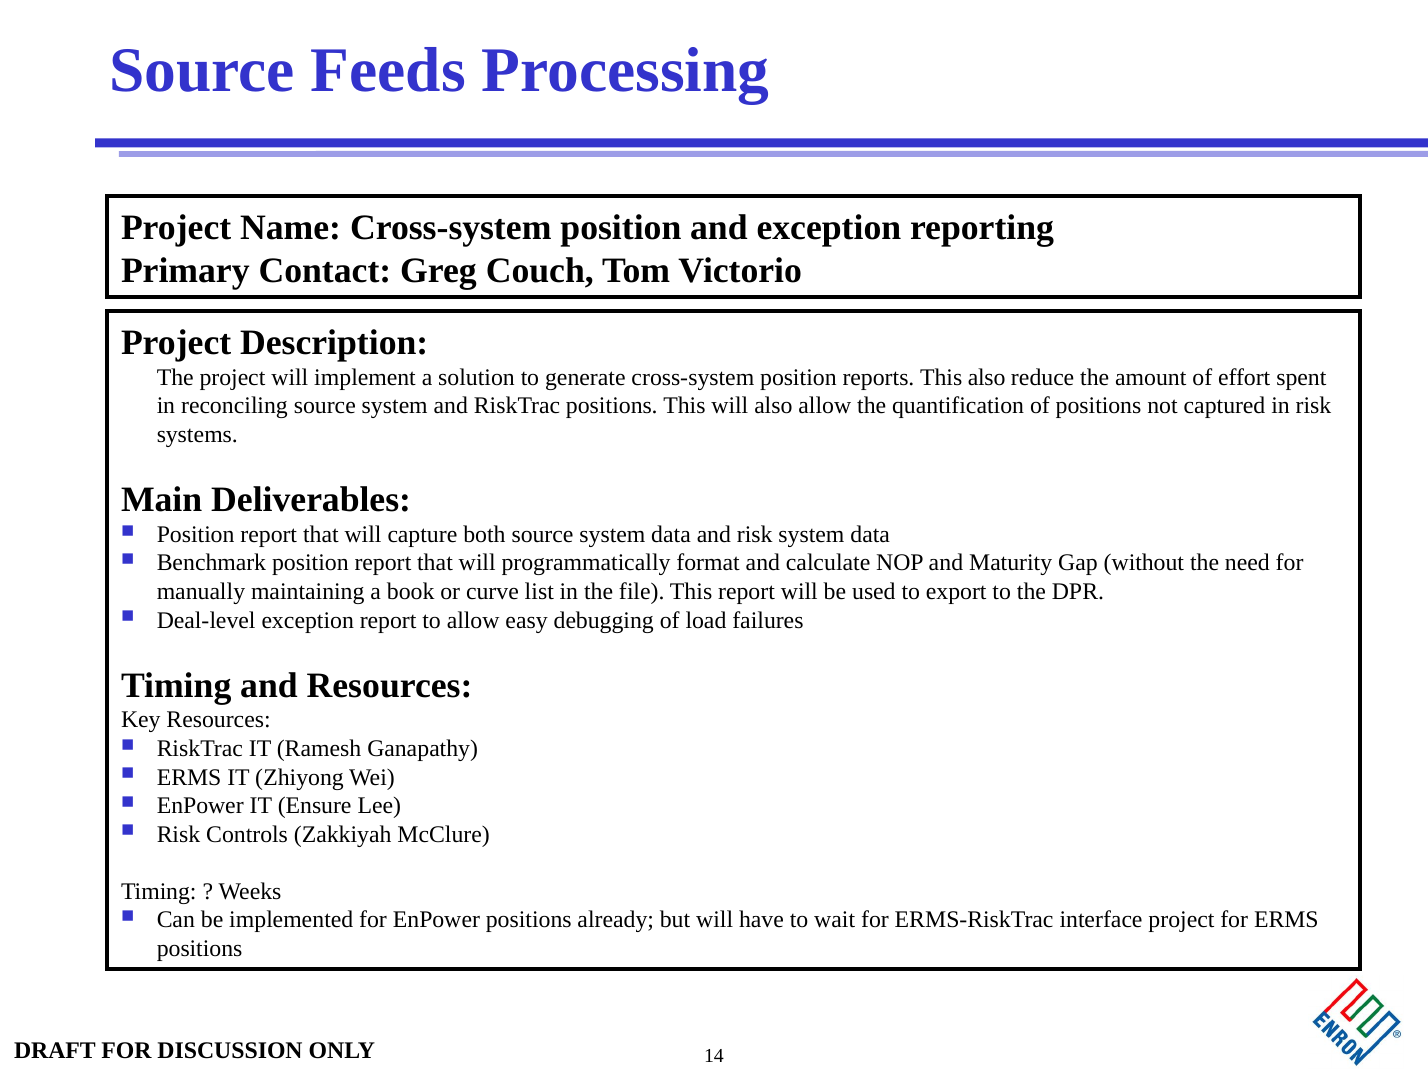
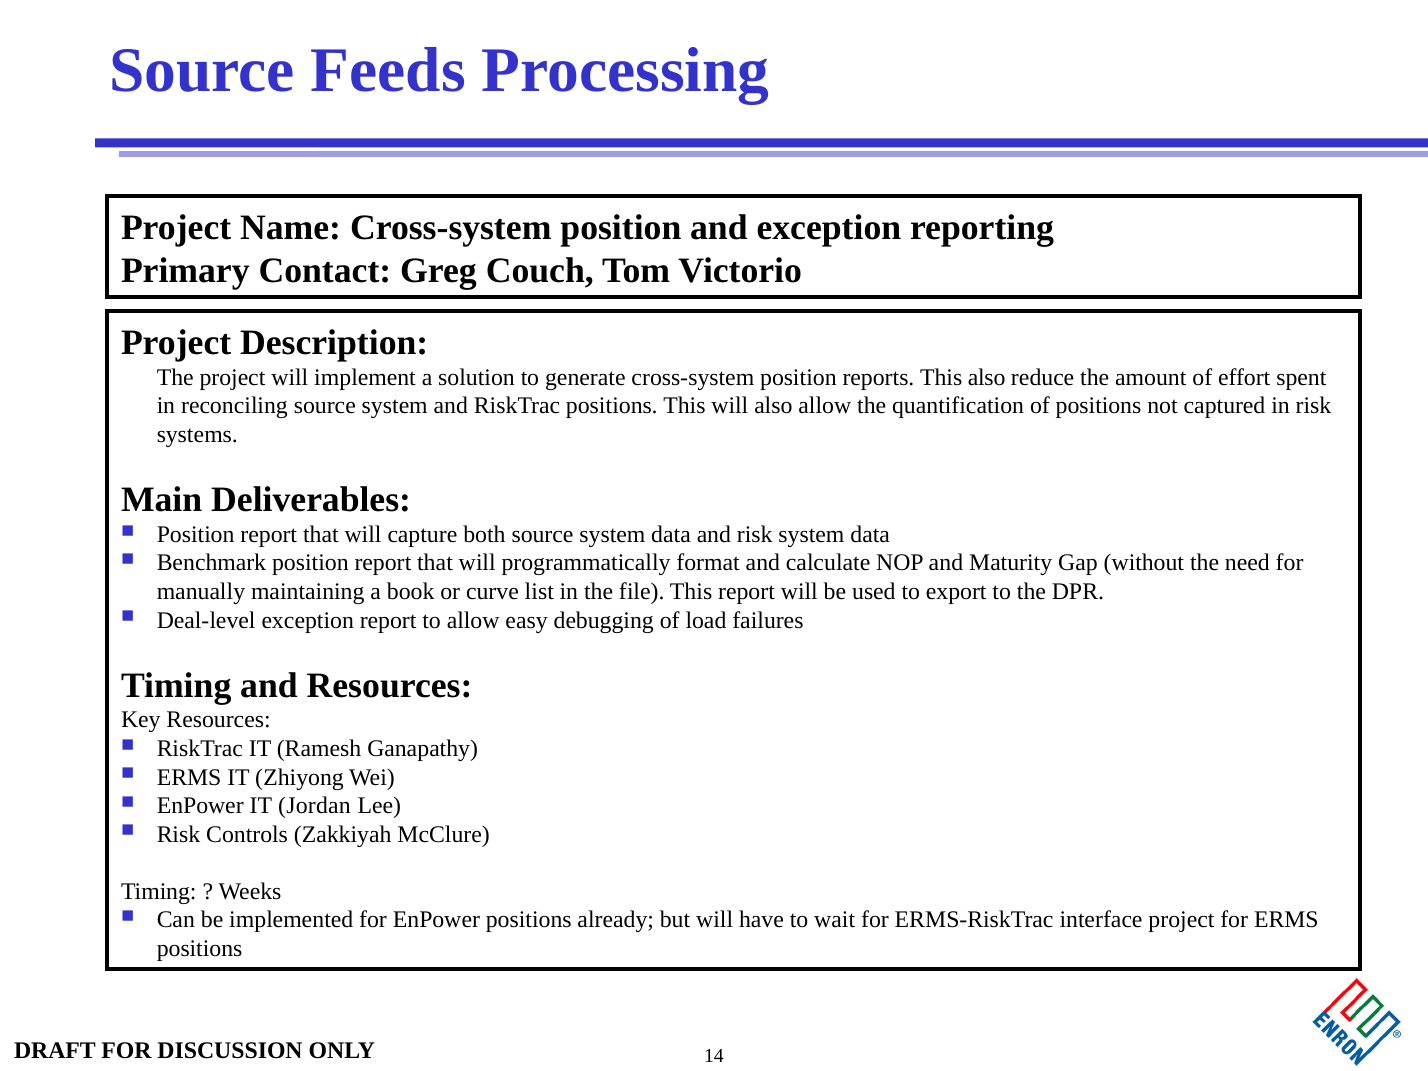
Ensure: Ensure -> Jordan
